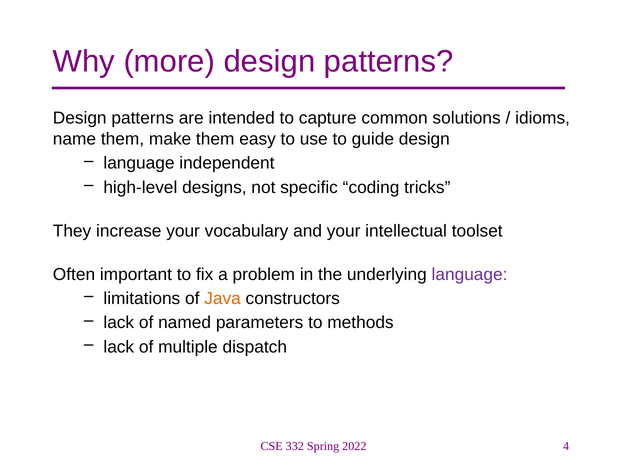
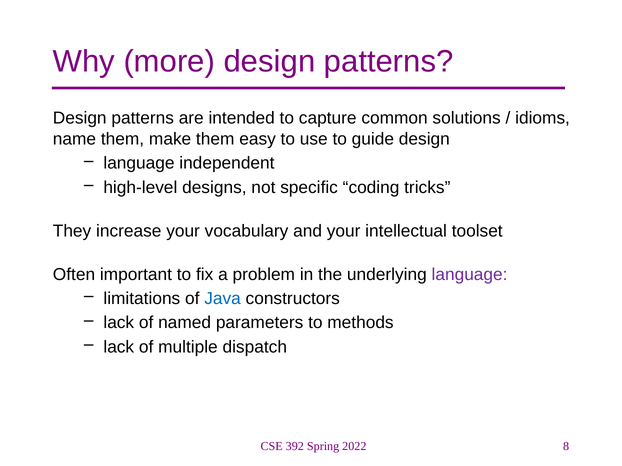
Java colour: orange -> blue
332: 332 -> 392
4: 4 -> 8
